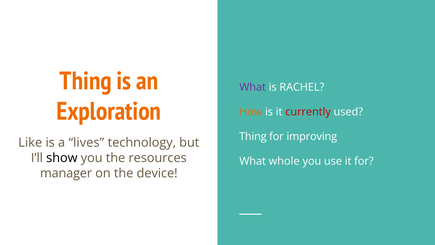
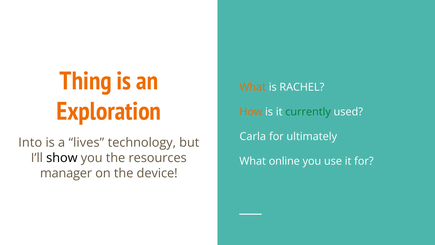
What at (253, 87) colour: purple -> orange
currently colour: red -> green
Thing at (253, 136): Thing -> Carla
improving: improving -> ultimately
Like: Like -> Into
whole: whole -> online
